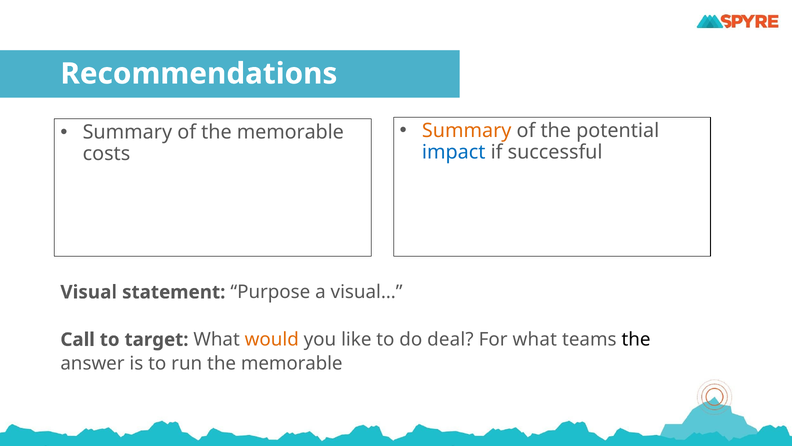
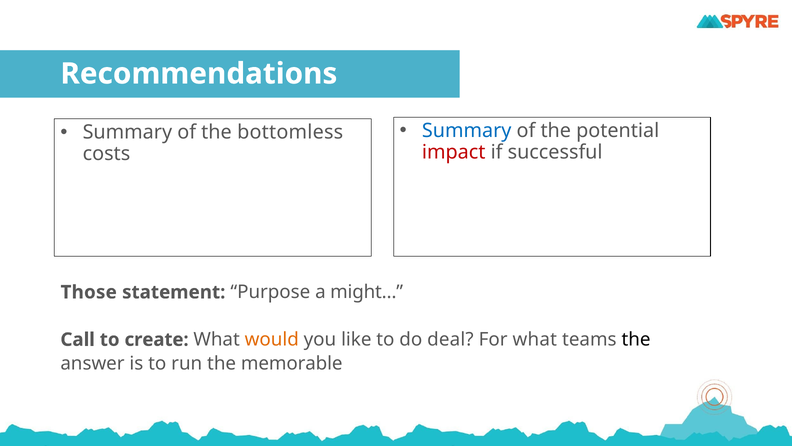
Summary at (467, 130) colour: orange -> blue
of the memorable: memorable -> bottomless
impact colour: blue -> red
Visual: Visual -> Those
visual…: visual… -> might…
target: target -> create
